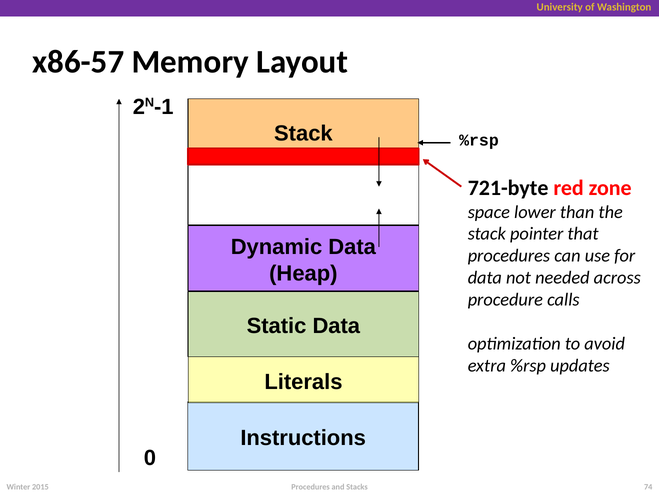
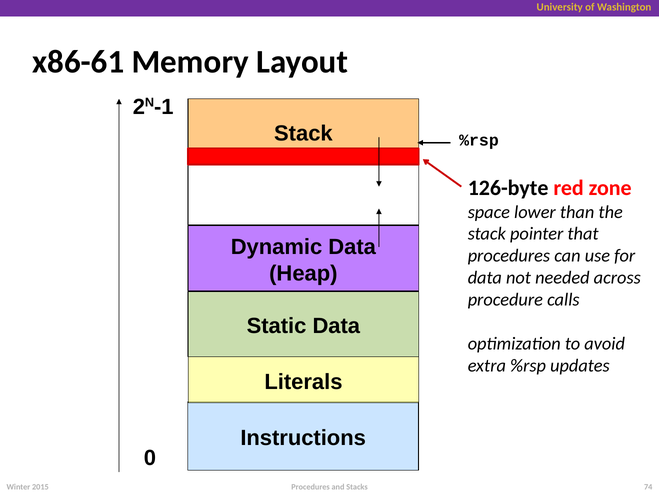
x86-57: x86-57 -> x86-61
721-byte: 721-byte -> 126-byte
